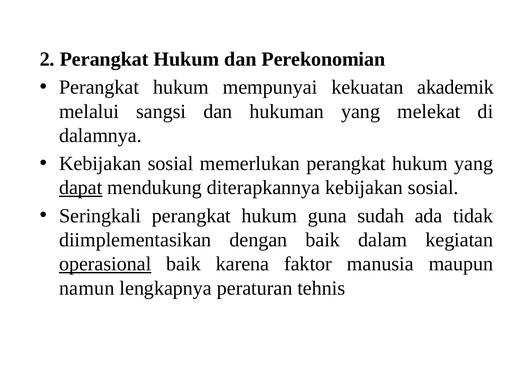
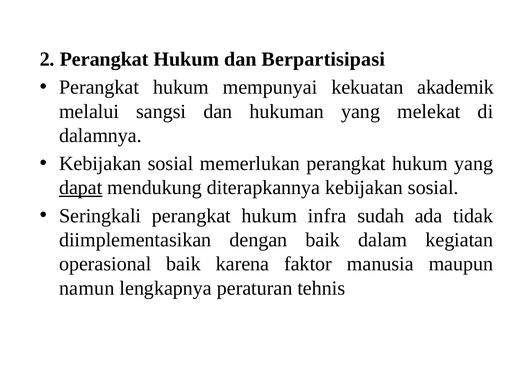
Perekonomian: Perekonomian -> Berpartisipasi
guna: guna -> infra
operasional underline: present -> none
